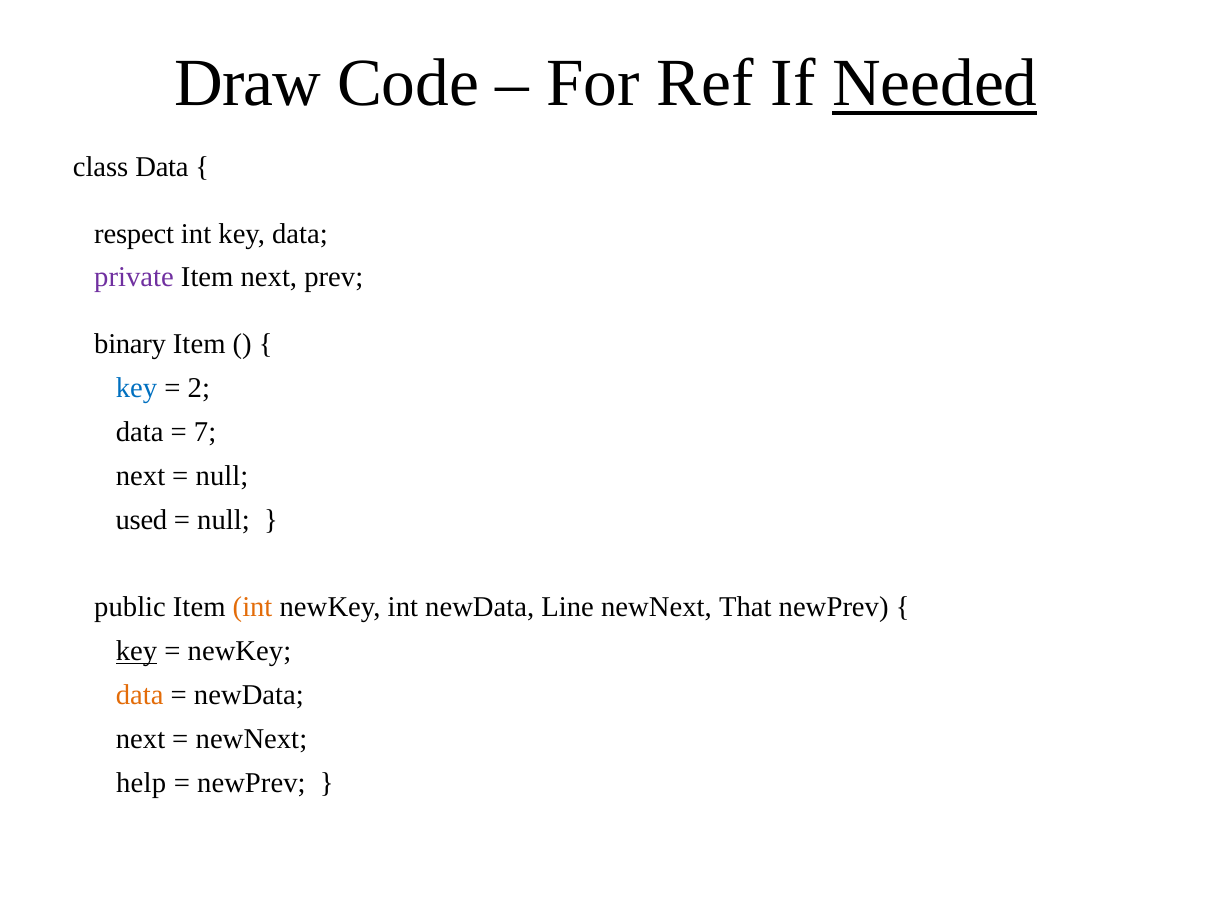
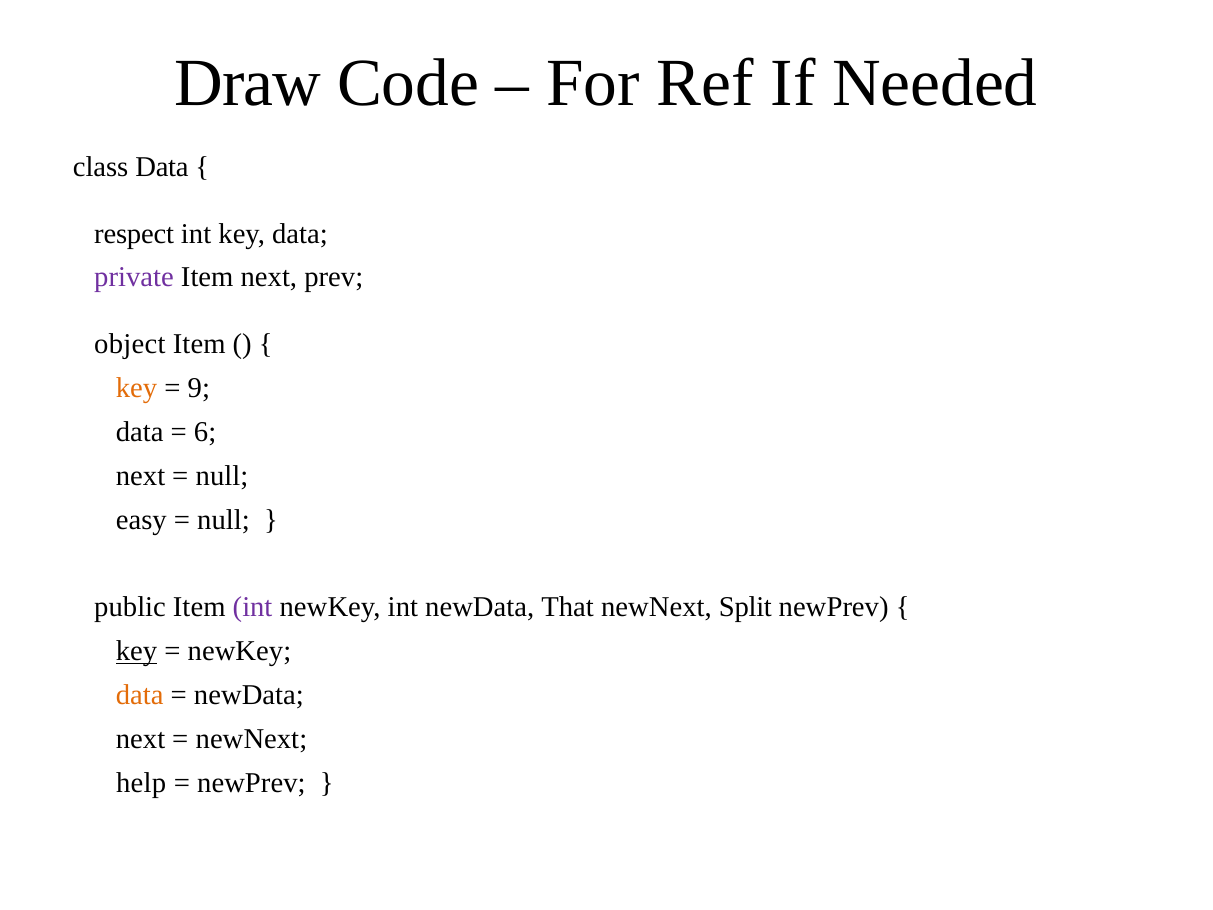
Needed underline: present -> none
binary: binary -> object
key at (137, 388) colour: blue -> orange
2: 2 -> 9
7: 7 -> 6
used: used -> easy
int at (253, 607) colour: orange -> purple
Line: Line -> That
That: That -> Split
